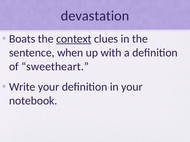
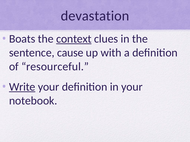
when: when -> cause
sweetheart: sweetheart -> resourceful
Write underline: none -> present
